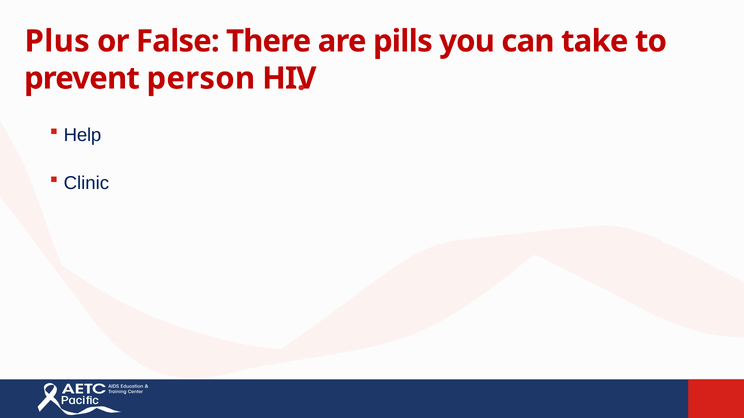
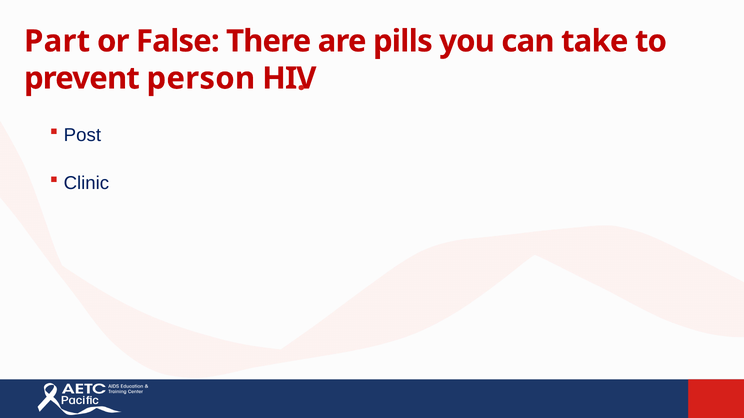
Plus: Plus -> Part
Help: Help -> Post
